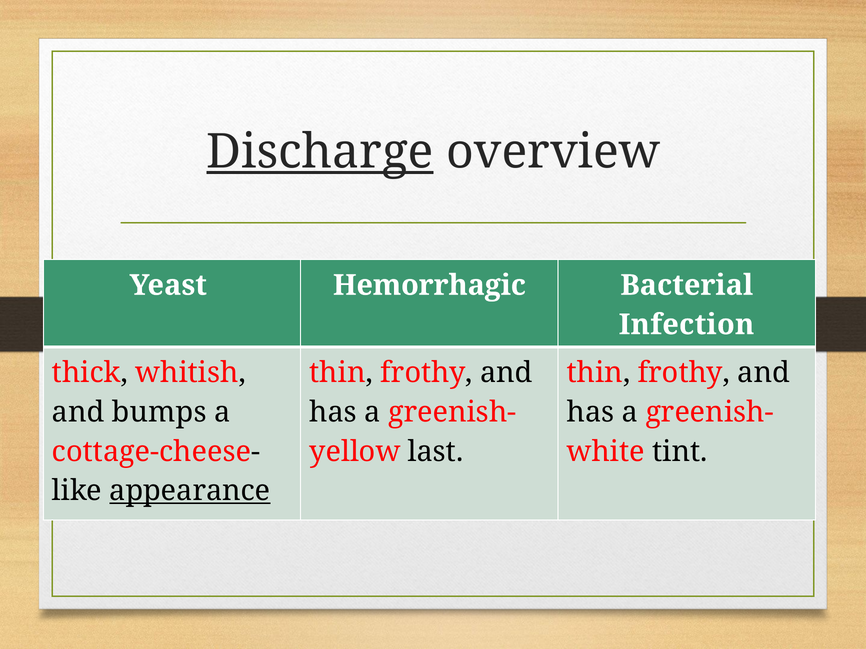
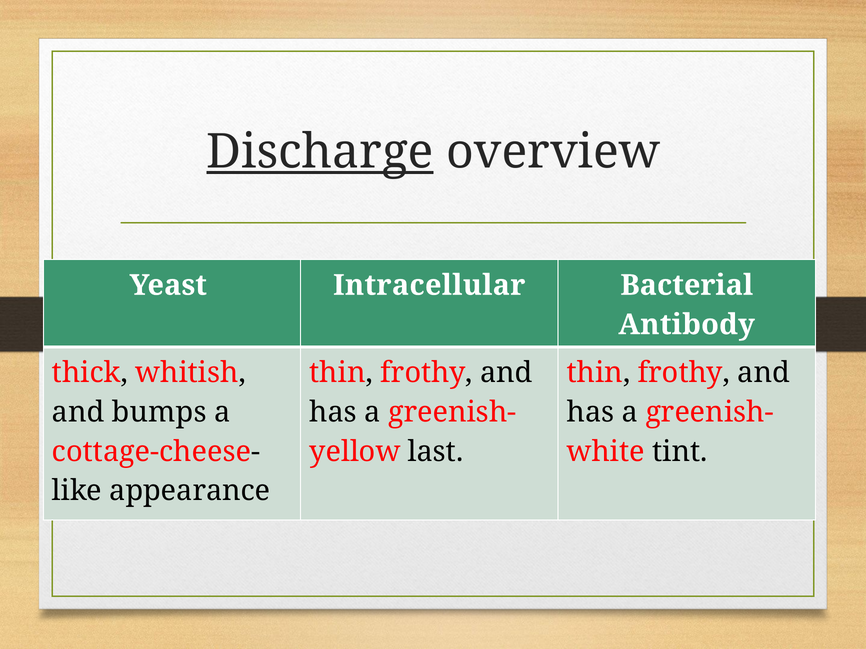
Hemorrhagic: Hemorrhagic -> Intracellular
Infection: Infection -> Antibody
appearance underline: present -> none
